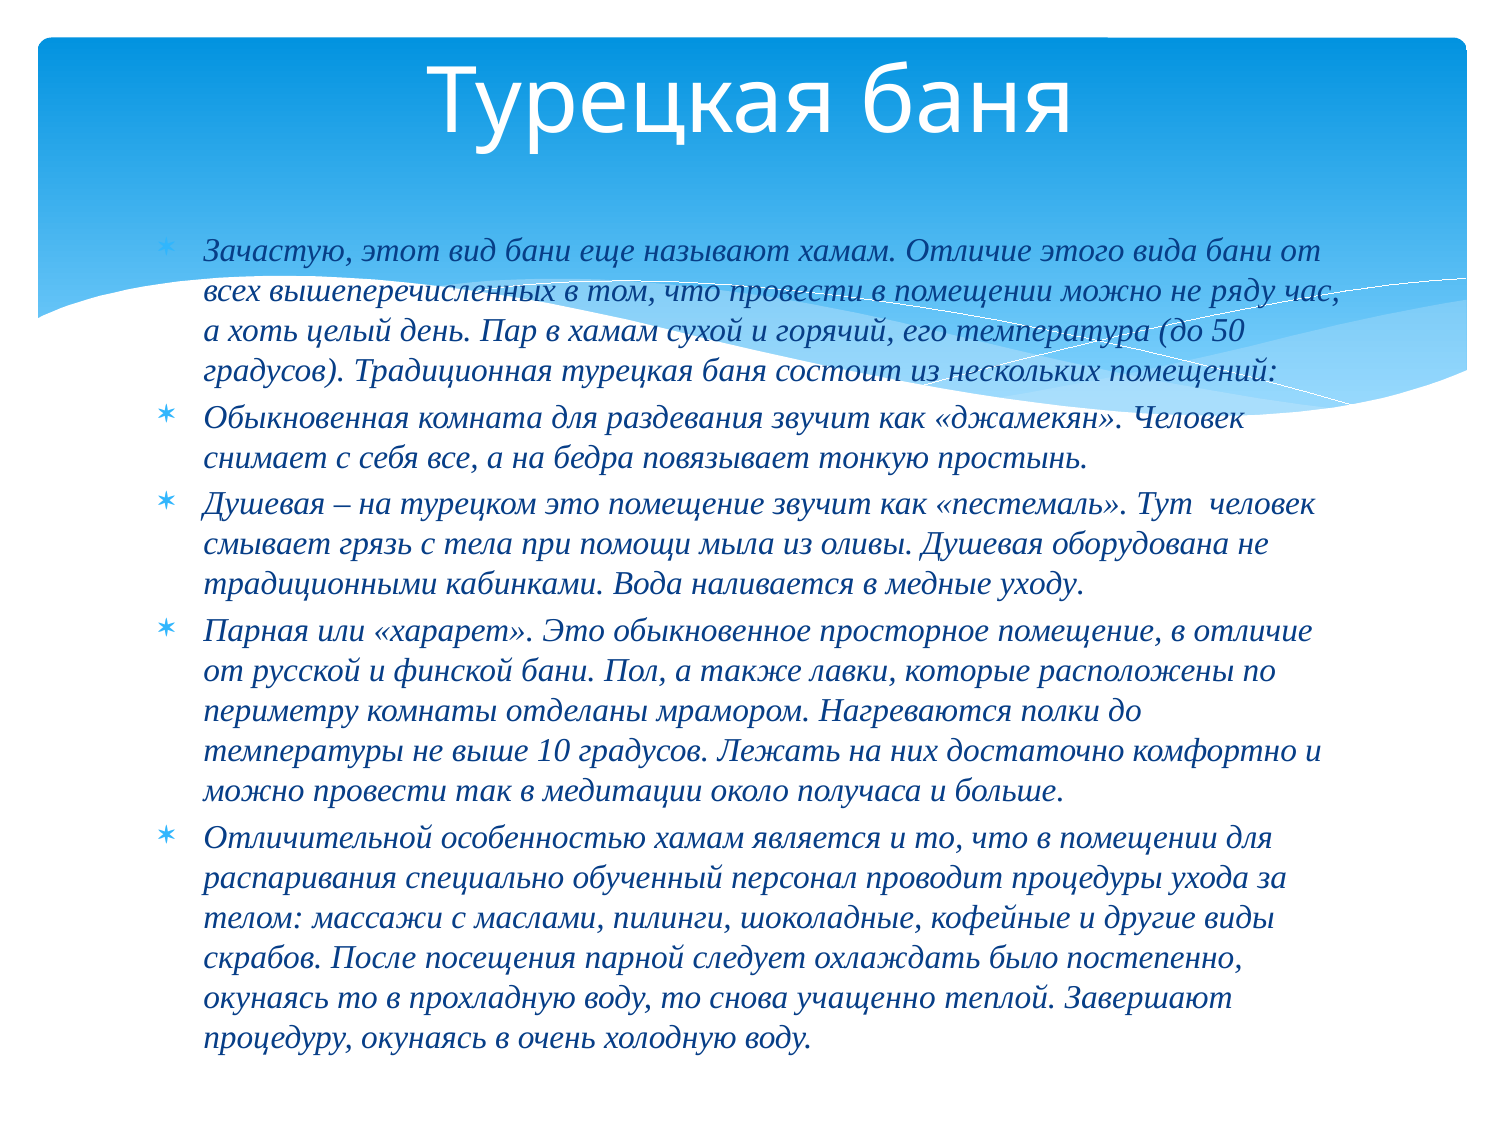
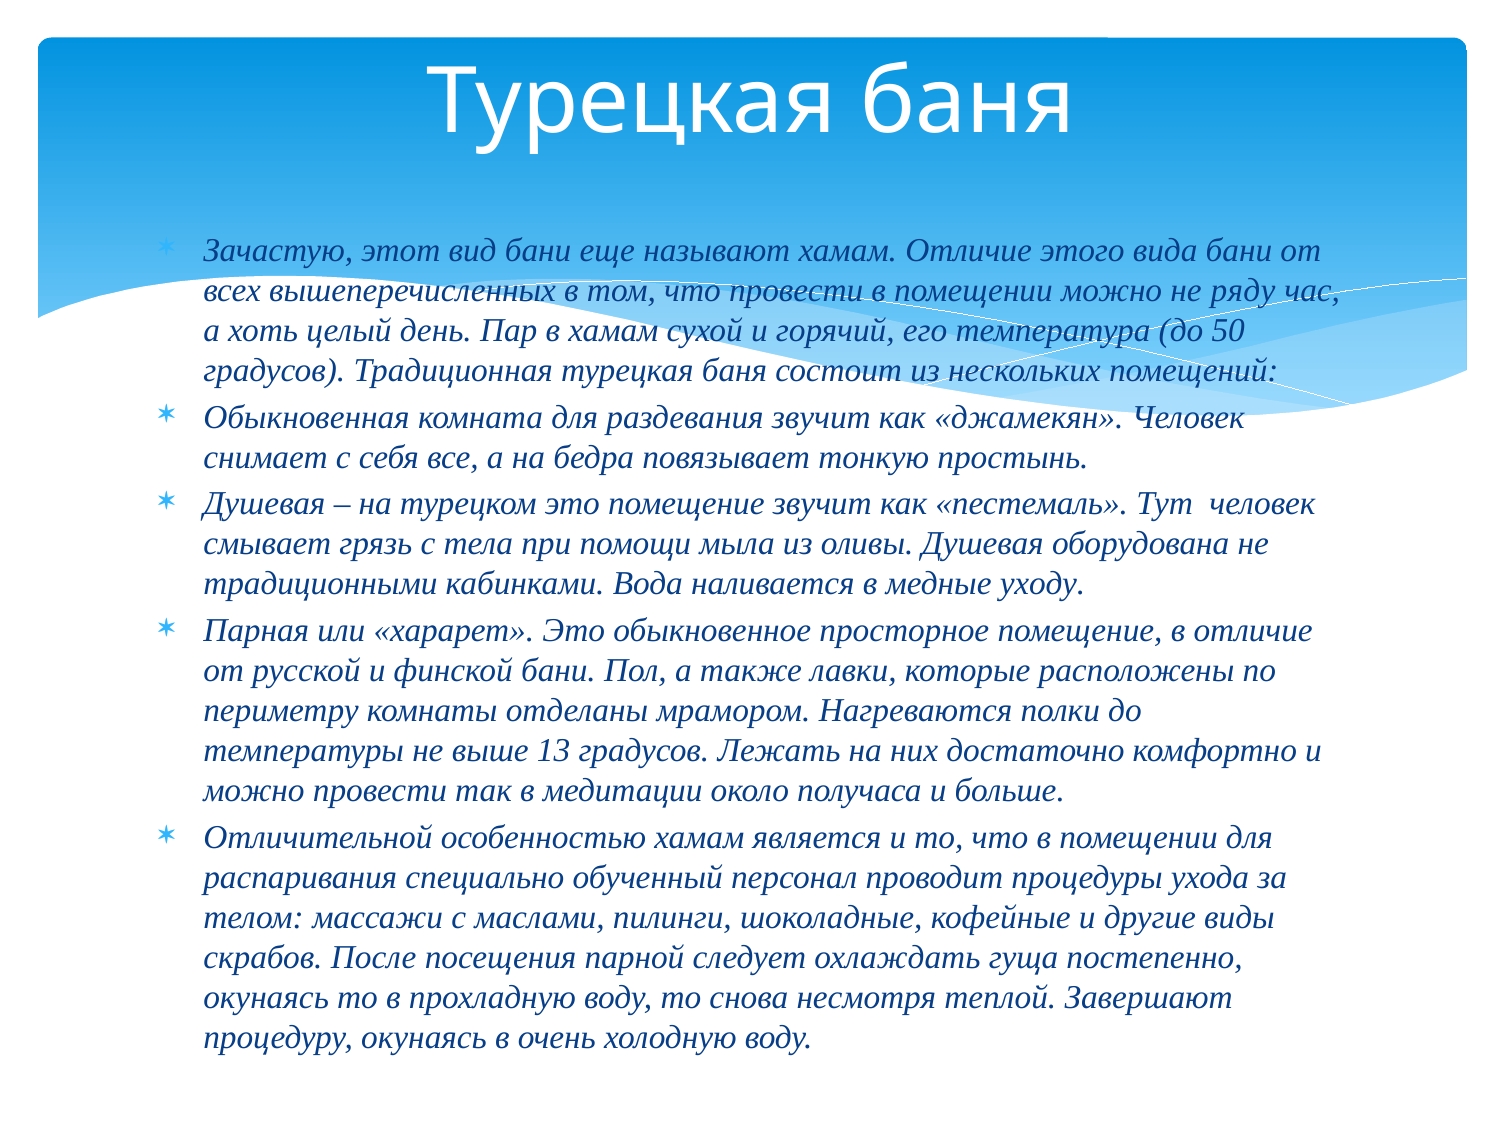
10: 10 -> 13
было: было -> гуща
учащенно: учащенно -> несмотря
